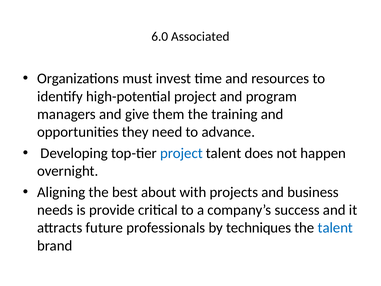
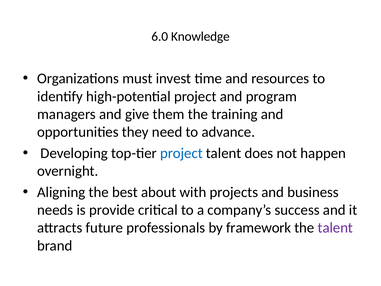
Associated: Associated -> Knowledge
techniques: techniques -> framework
talent at (335, 228) colour: blue -> purple
